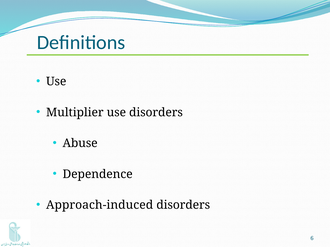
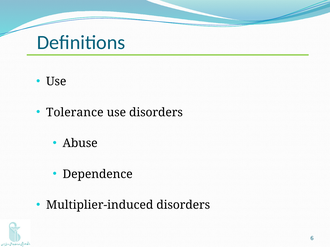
Multiplier: Multiplier -> Tolerance
Approach-induced: Approach-induced -> Multiplier-induced
